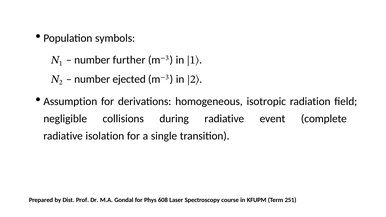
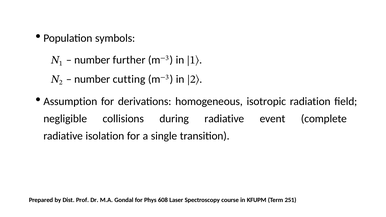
ejected: ejected -> cutting
